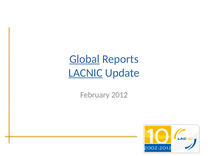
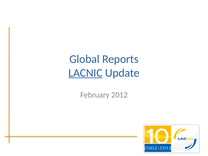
Global underline: present -> none
